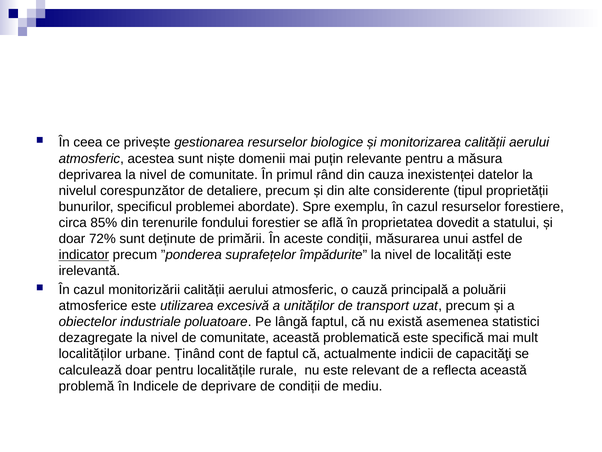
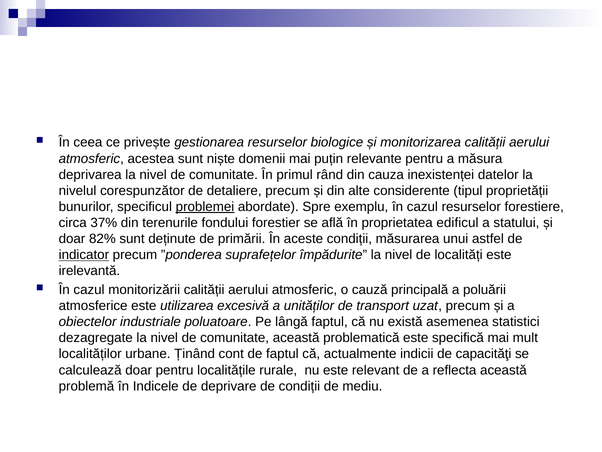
problemei underline: none -> present
85%: 85% -> 37%
dovedit: dovedit -> edificul
72%: 72% -> 82%
